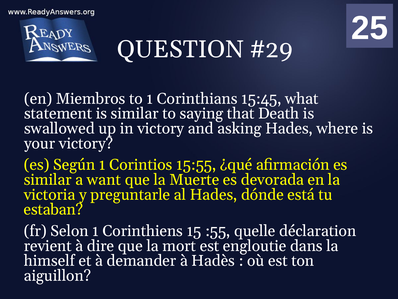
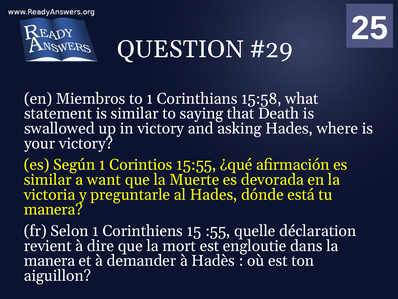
15:45: 15:45 -> 15:58
estaban at (53, 209): estaban -> manera
himself at (49, 260): himself -> manera
